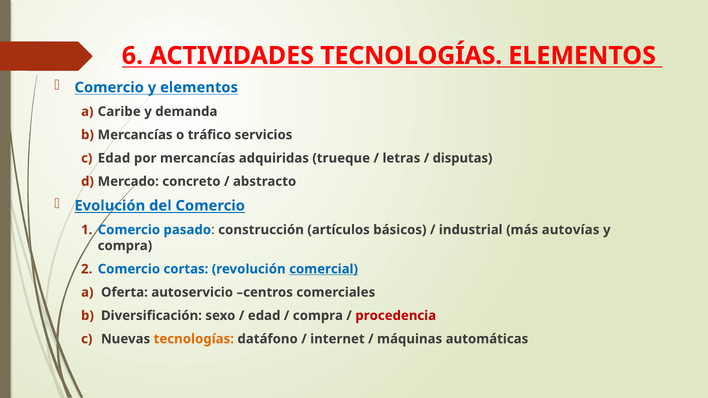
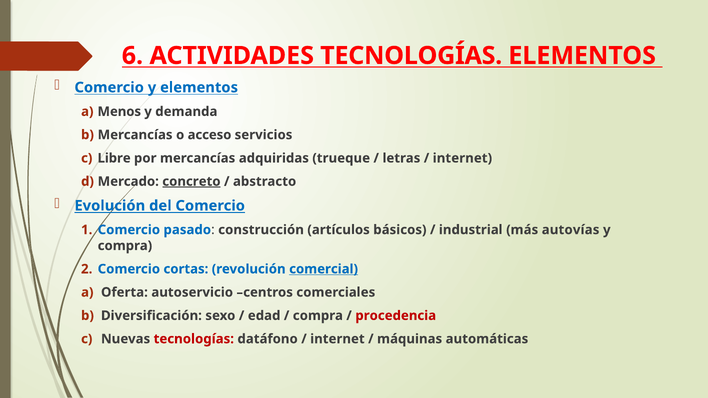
Caribe: Caribe -> Menos
tráfico: tráfico -> acceso
Edad at (114, 158): Edad -> Libre
disputas at (463, 158): disputas -> internet
concreto underline: none -> present
tecnologías at (194, 339) colour: orange -> red
